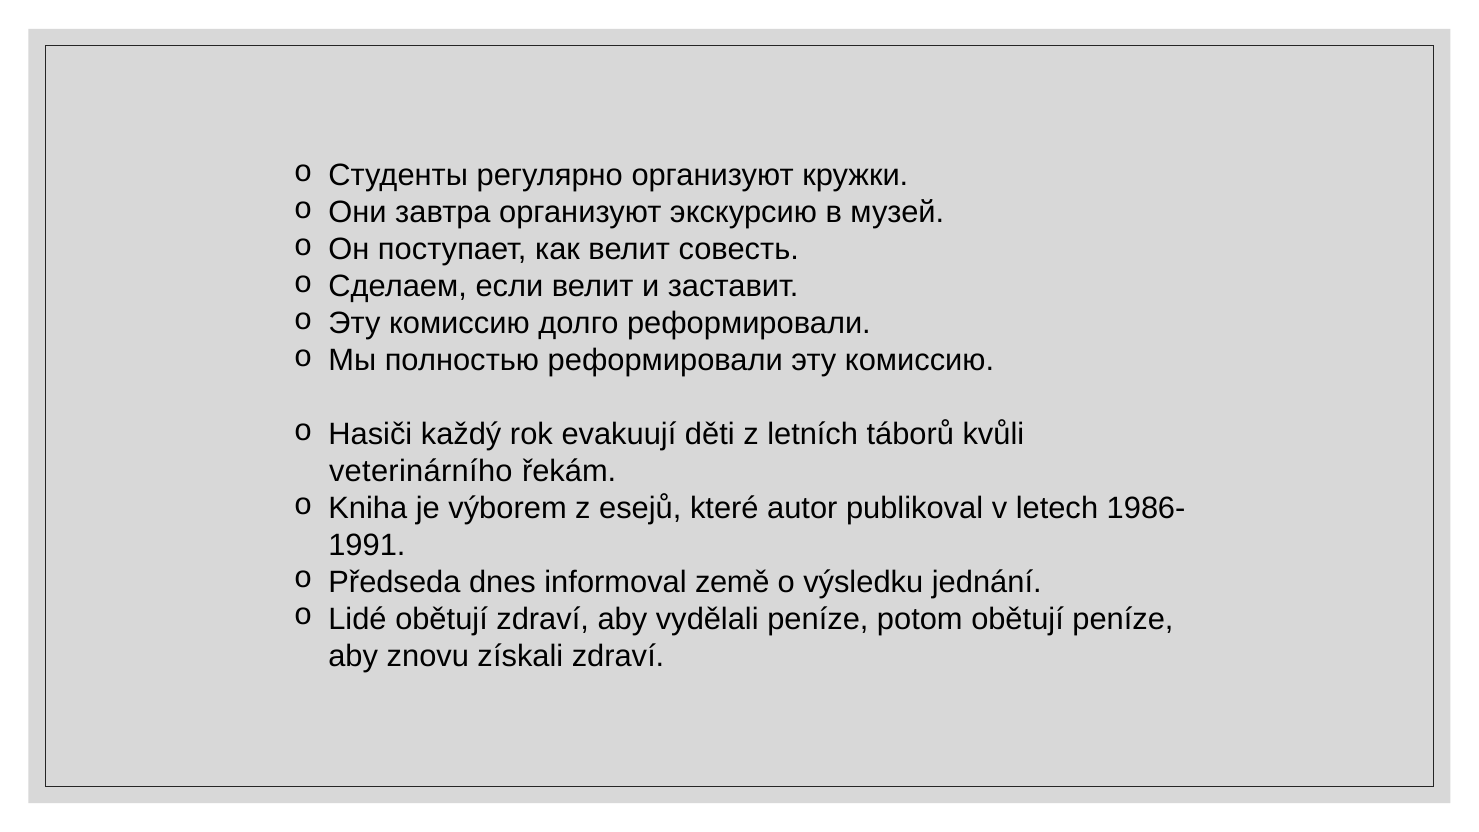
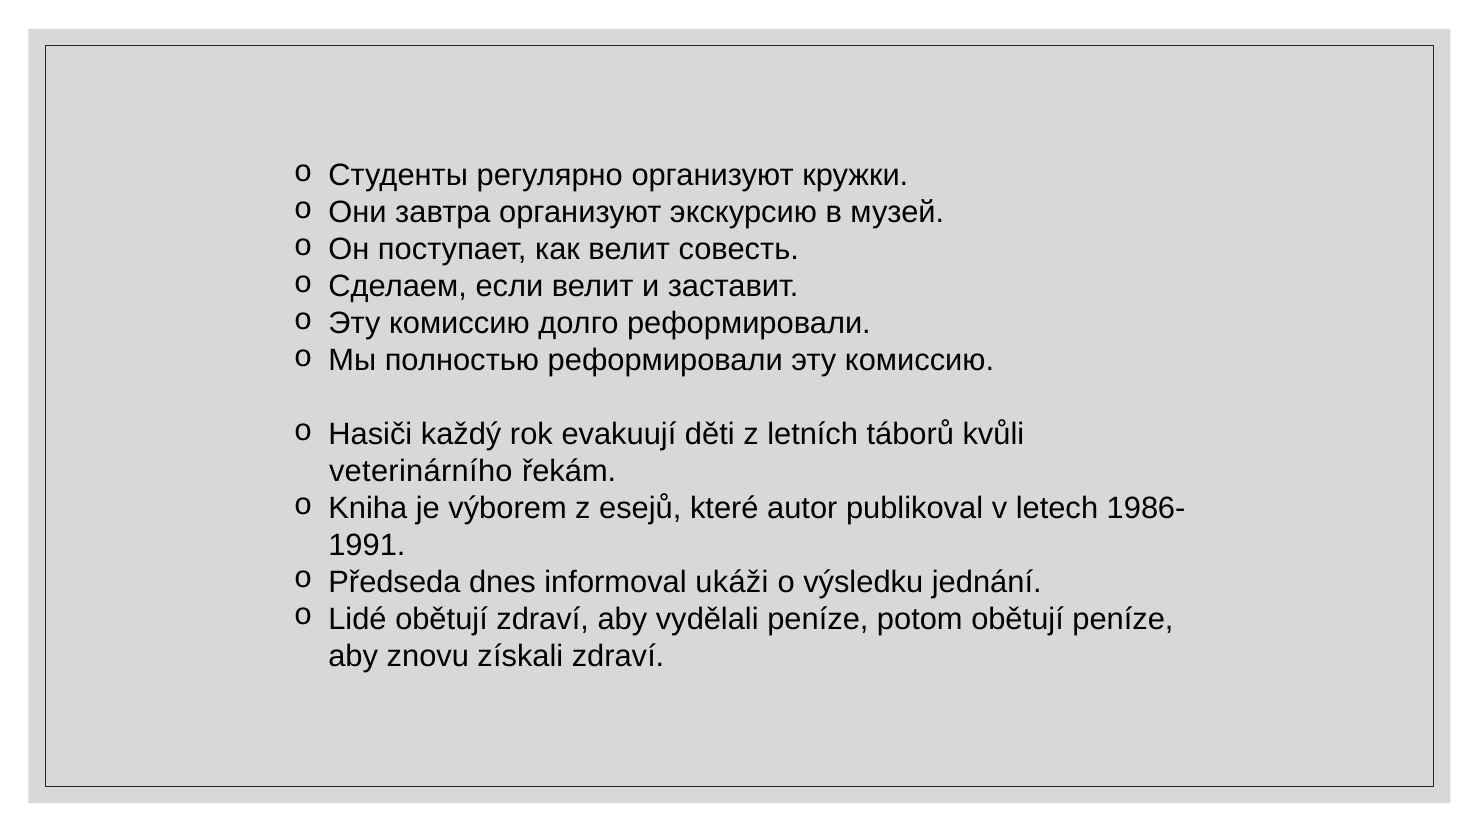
země: země -> ukáži
